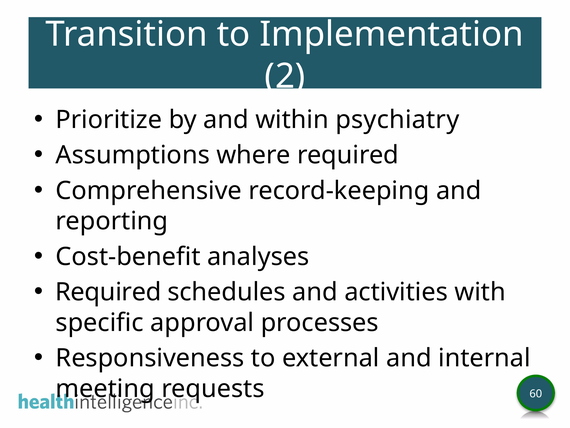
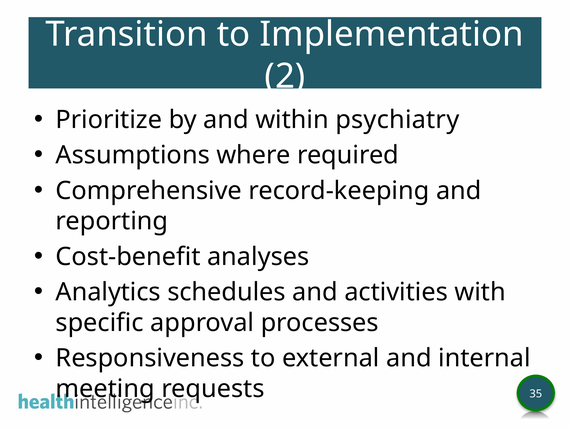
Required at (108, 292): Required -> Analytics
60: 60 -> 35
